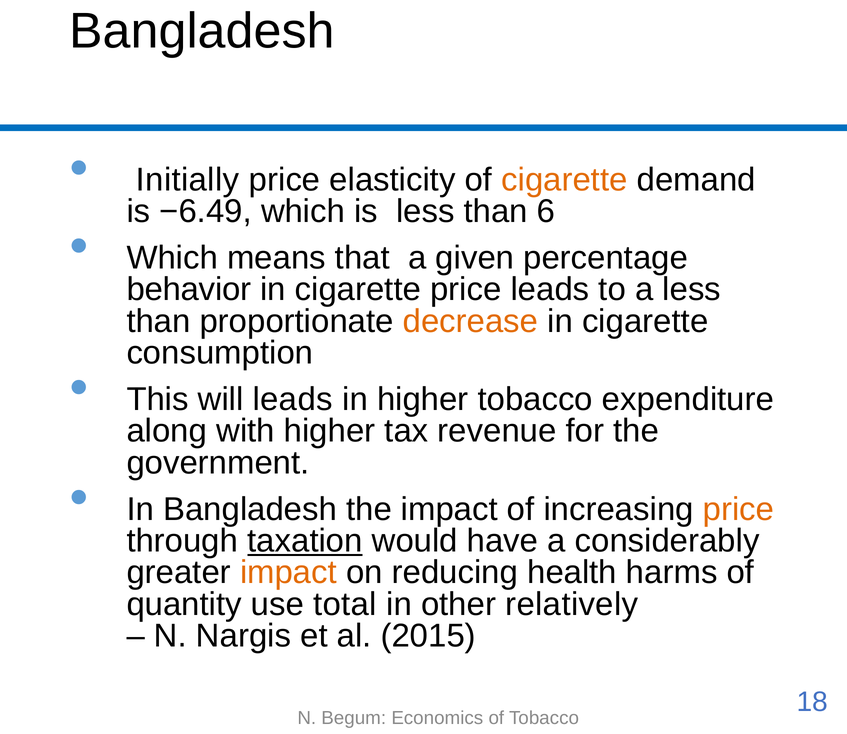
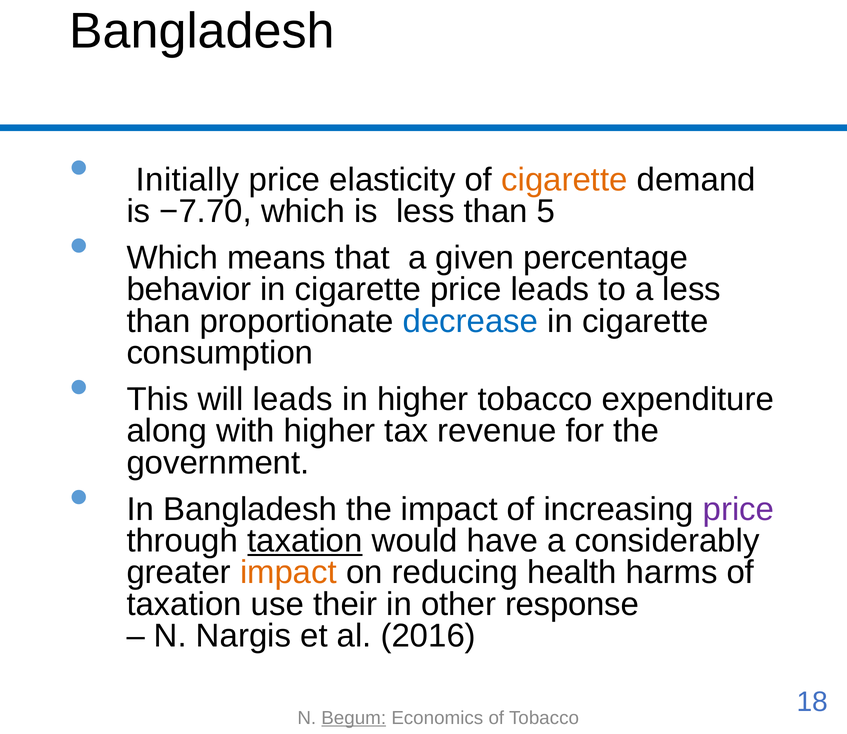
−6.49: −6.49 -> −7.70
6: 6 -> 5
decrease colour: orange -> blue
price at (738, 509) colour: orange -> purple
quantity at (184, 604): quantity -> taxation
total: total -> their
relatively: relatively -> response
2015: 2015 -> 2016
Begum underline: none -> present
